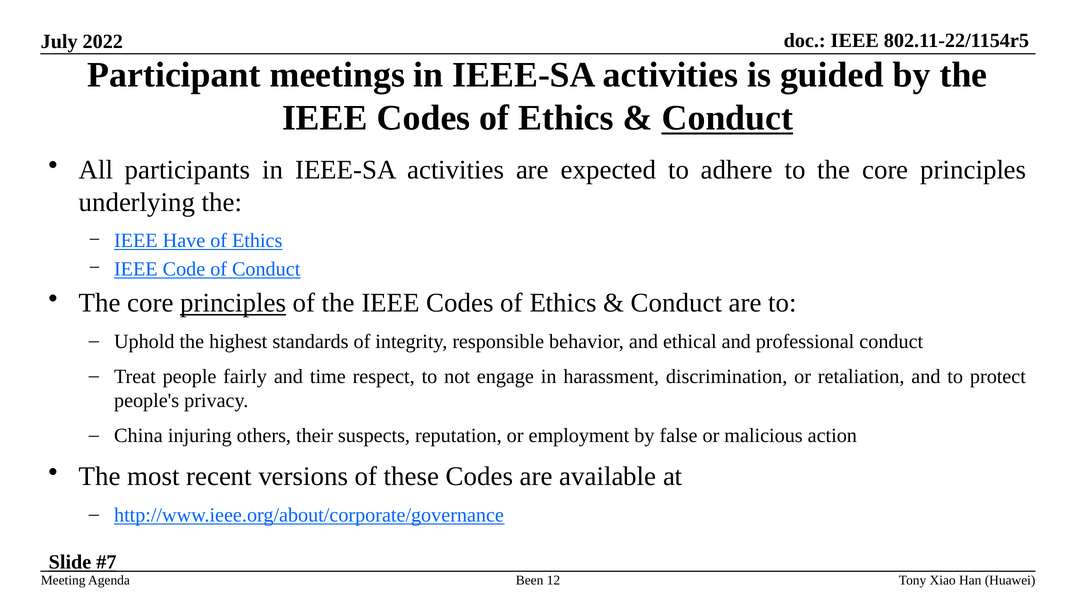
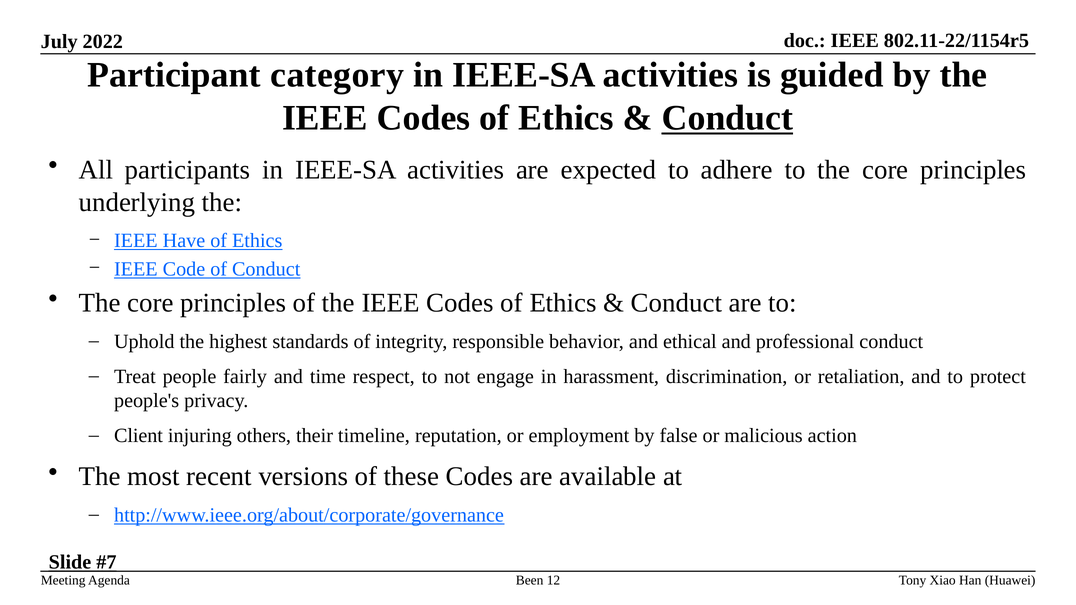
meetings: meetings -> category
principles at (233, 303) underline: present -> none
China: China -> Client
suspects: suspects -> timeline
